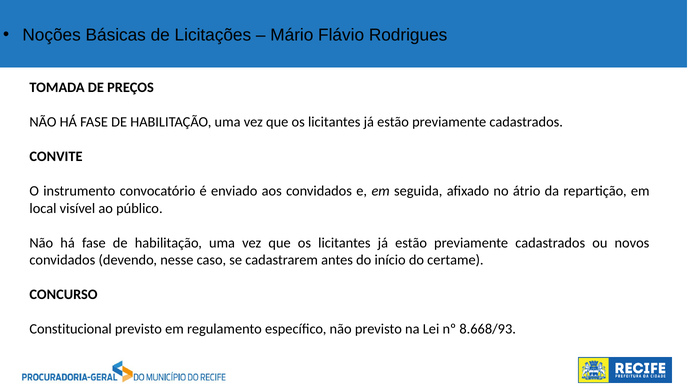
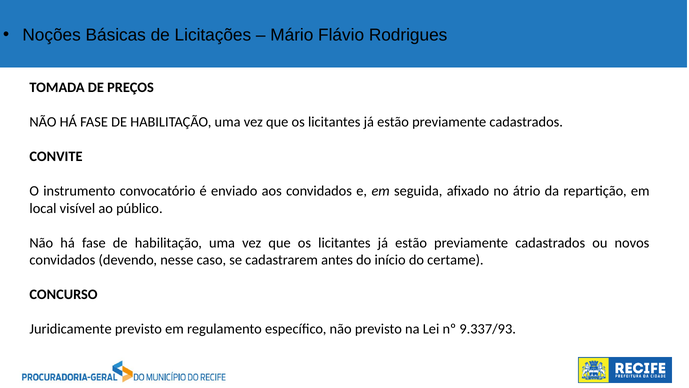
Constitucional: Constitucional -> Juridicamente
8.668/93: 8.668/93 -> 9.337/93
